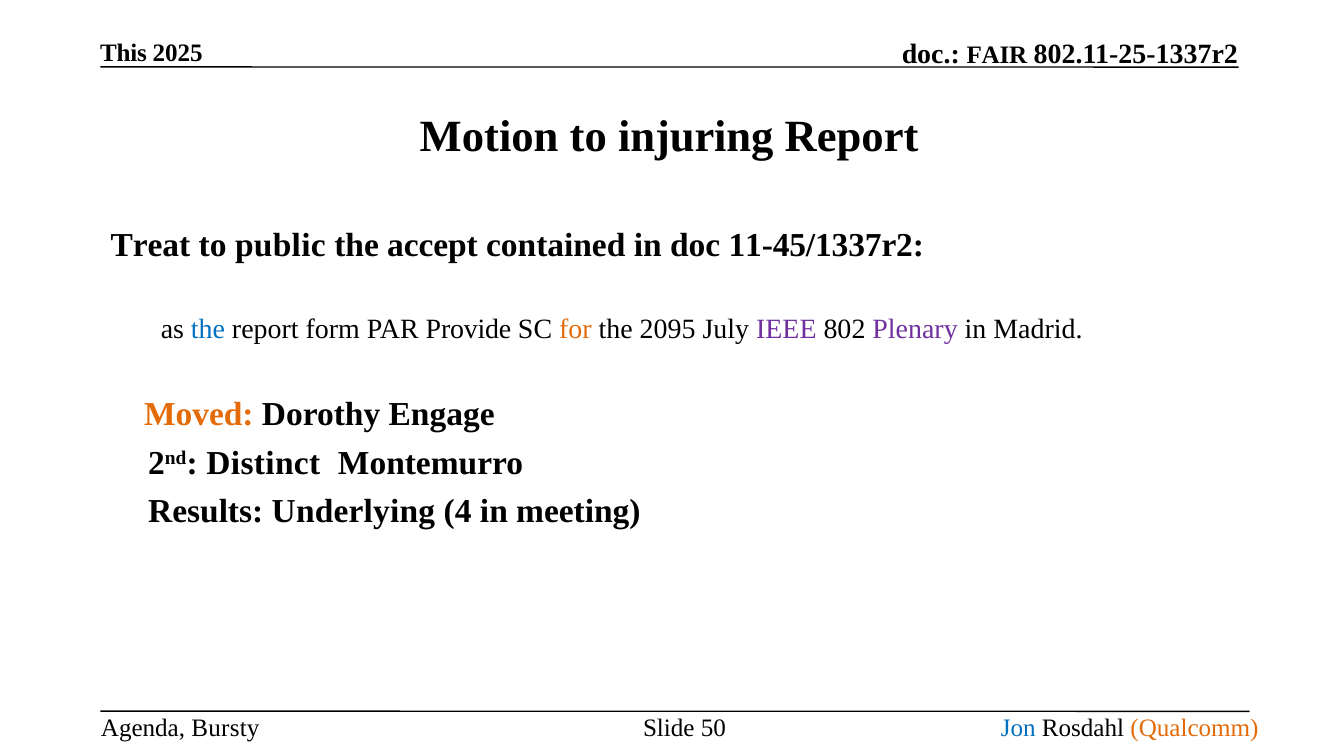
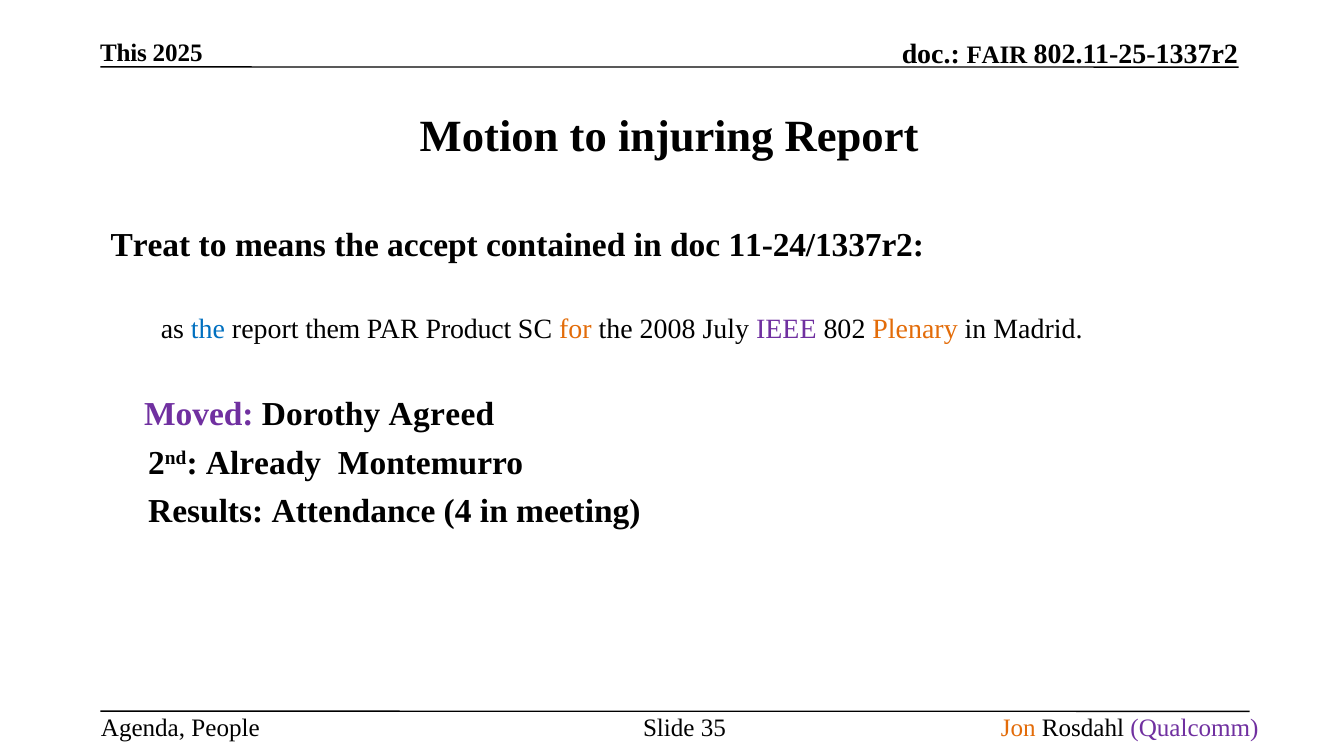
public: public -> means
11-45/1337r2: 11-45/1337r2 -> 11-24/1337r2
form: form -> them
Provide: Provide -> Product
2095: 2095 -> 2008
Plenary colour: purple -> orange
Moved colour: orange -> purple
Engage: Engage -> Agreed
Distinct: Distinct -> Already
Underlying: Underlying -> Attendance
Bursty: Bursty -> People
50: 50 -> 35
Jon colour: blue -> orange
Qualcomm colour: orange -> purple
